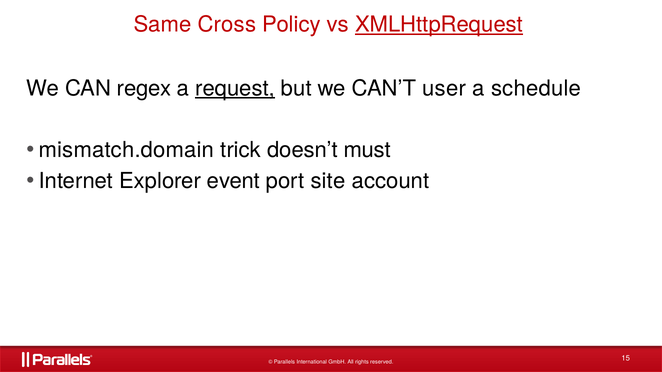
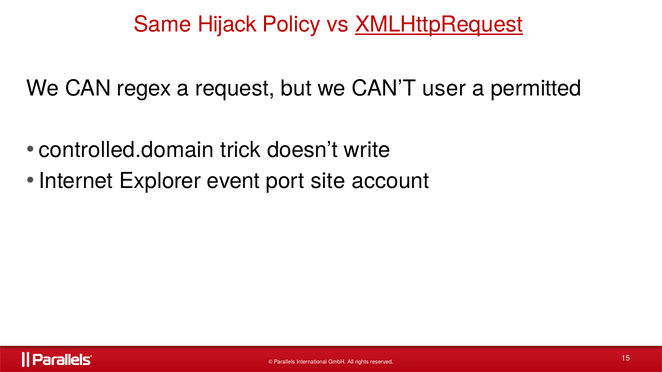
Cross: Cross -> Hijack
request underline: present -> none
schedule: schedule -> permitted
mismatch.domain: mismatch.domain -> controlled.domain
must: must -> write
